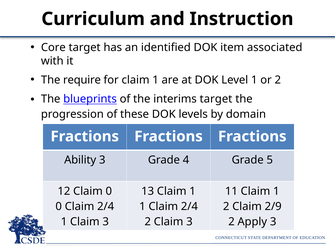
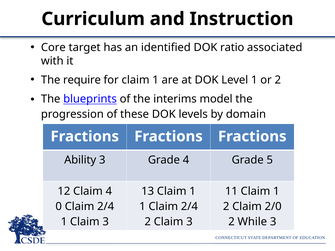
item: item -> ratio
interims target: target -> model
Claim 0: 0 -> 4
2/9: 2/9 -> 2/0
Apply: Apply -> While
